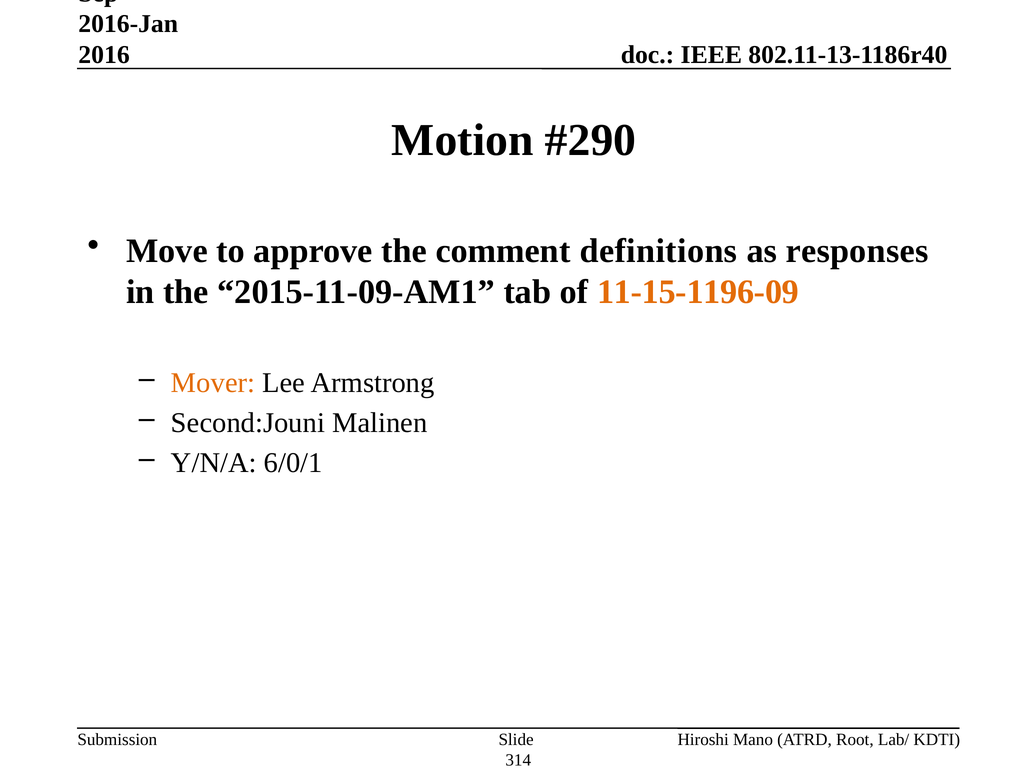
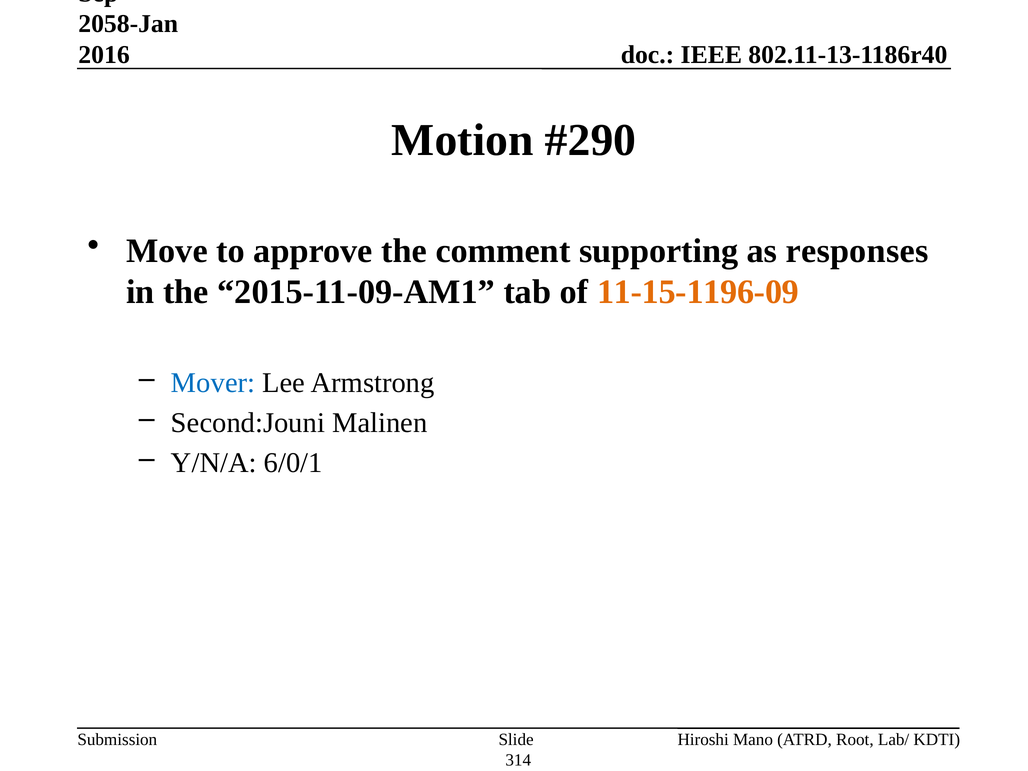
2016-Jan: 2016-Jan -> 2058-Jan
definitions: definitions -> supporting
Mover colour: orange -> blue
